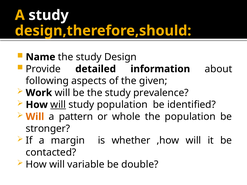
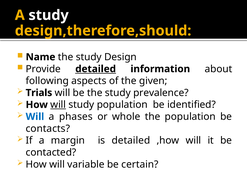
detailed at (96, 69) underline: none -> present
Work: Work -> Trials
Will at (35, 117) colour: orange -> blue
pattern: pattern -> phases
stronger: stronger -> contacts
is whether: whether -> detailed
double: double -> certain
